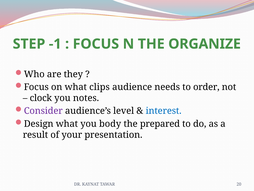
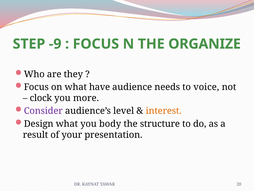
-1: -1 -> -9
clips: clips -> have
order: order -> voice
notes: notes -> more
interest colour: blue -> orange
prepared: prepared -> structure
